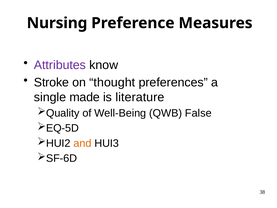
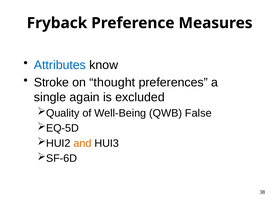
Nursing: Nursing -> Fryback
Attributes colour: purple -> blue
made: made -> again
literature: literature -> excluded
